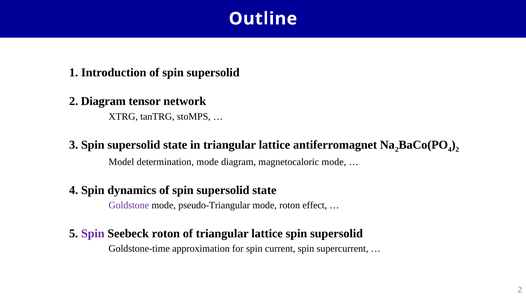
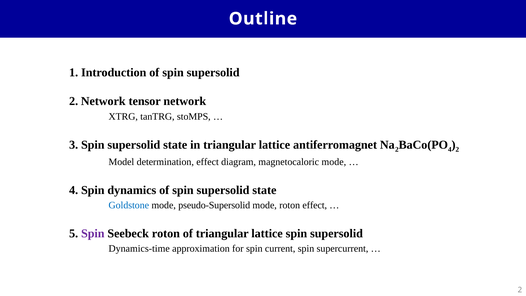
2 Diagram: Diagram -> Network
determination mode: mode -> effect
Goldstone colour: purple -> blue
pseudo-Triangular: pseudo-Triangular -> pseudo-Supersolid
Goldstone-time: Goldstone-time -> Dynamics-time
